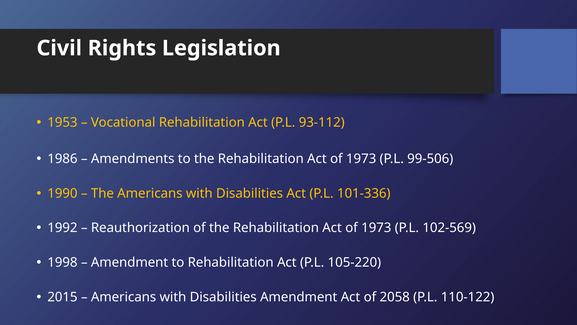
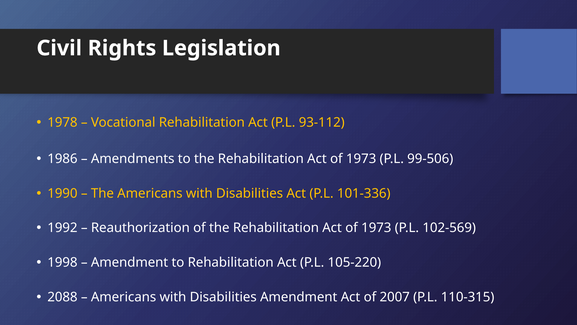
1953: 1953 -> 1978
2015: 2015 -> 2088
2058: 2058 -> 2007
110-122: 110-122 -> 110-315
